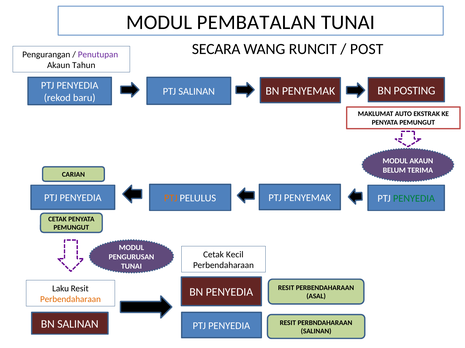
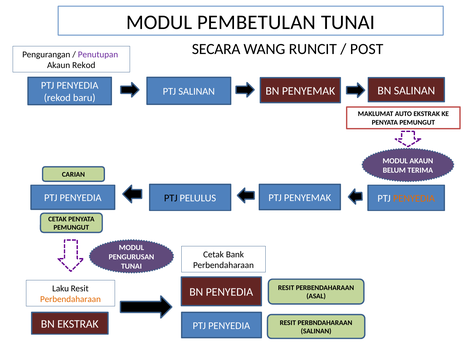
PEMBATALAN: PEMBATALAN -> PEMBETULAN
Akaun Tahun: Tahun -> Rekod
BN POSTING: POSTING -> SALINAN
PTJ at (171, 199) colour: orange -> black
PENYEDIA at (414, 199) colour: green -> orange
Kecil: Kecil -> Bank
BN SALINAN: SALINAN -> EKSTRAK
